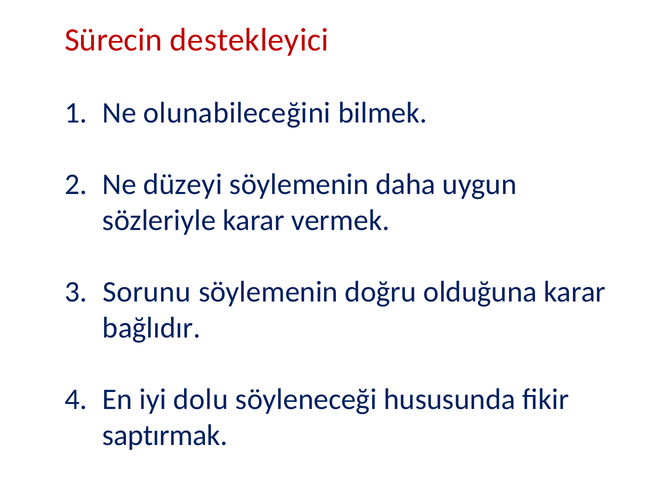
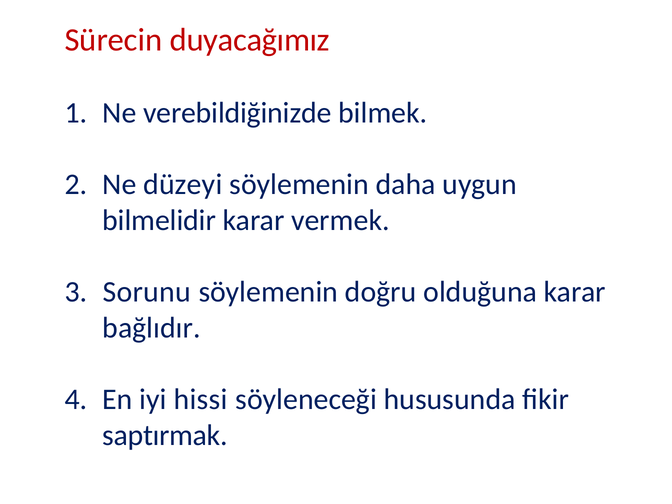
destekleyici: destekleyici -> duyacağımız
olunabileceğini: olunabileceğini -> verebildiğinizde
sözleriyle: sözleriyle -> bilmelidir
dolu: dolu -> hissi
